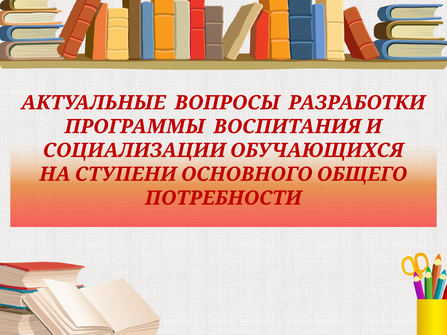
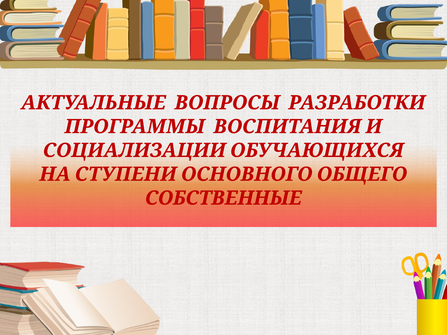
ПОТРЕБНОСТИ: ПОТРЕБНОСТИ -> СОБСТВЕННЫЕ
